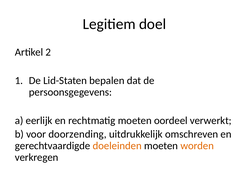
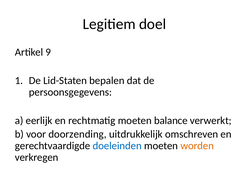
2: 2 -> 9
oordeel: oordeel -> balance
doeleinden colour: orange -> blue
